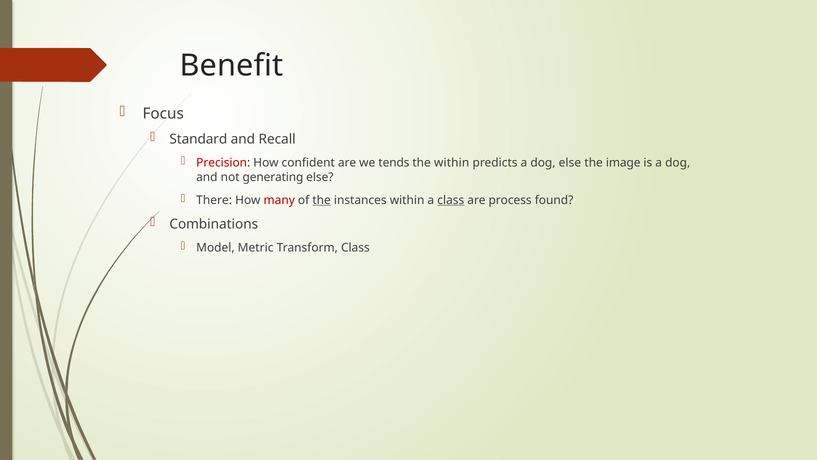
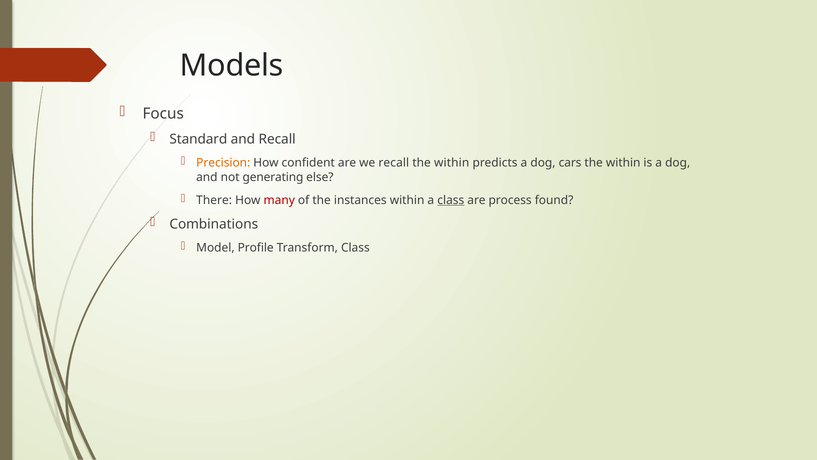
Benefit: Benefit -> Models
Precision colour: red -> orange
we tends: tends -> recall
dog else: else -> cars
image at (623, 163): image -> within
the at (322, 200) underline: present -> none
Metric: Metric -> Profile
